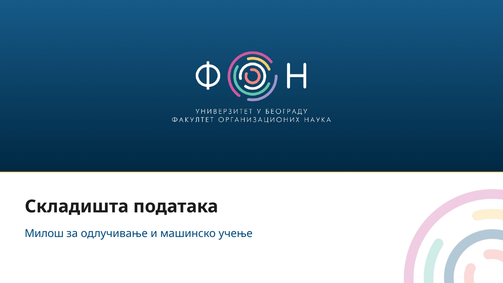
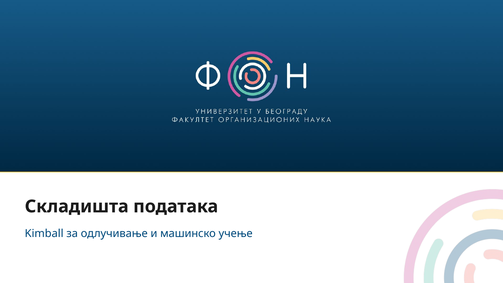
Милош: Милош -> Kimball
